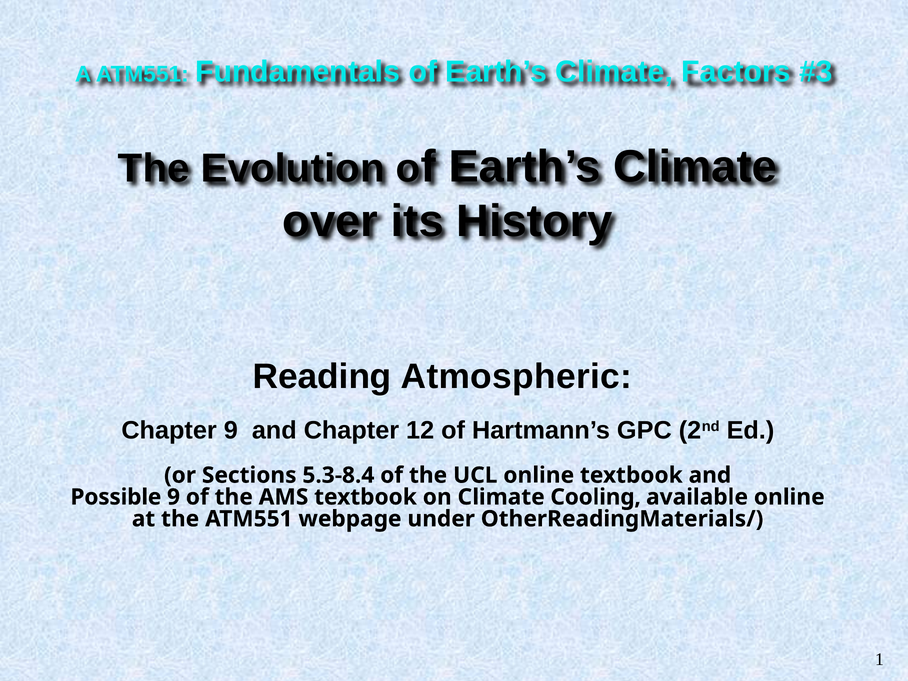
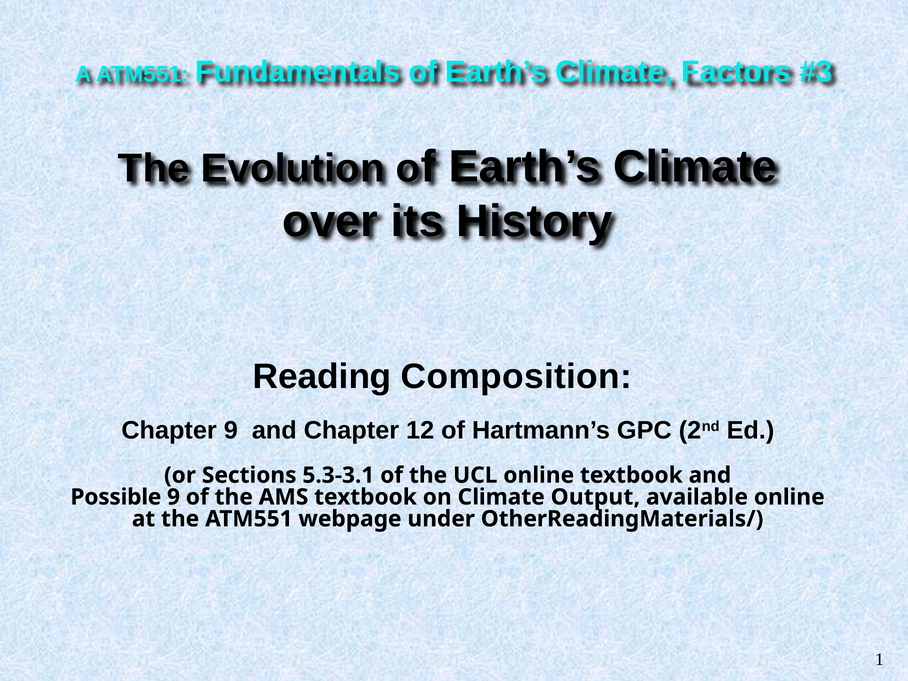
Atmospheric: Atmospheric -> Composition
5.3-8.4: 5.3-8.4 -> 5.3-3.1
Cooling: Cooling -> Output
